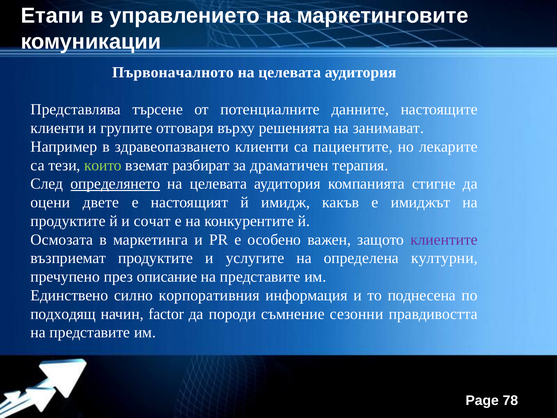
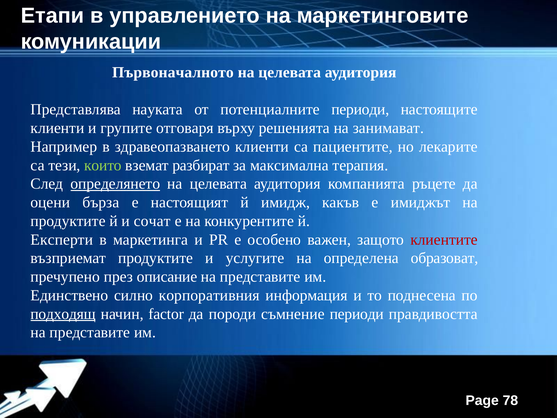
търсене: търсене -> науката
потенциалните данните: данните -> периоди
драматичен: драматичен -> максимална
стигне: стигне -> ръцете
двете: двете -> бърза
Осмозата: Осмозата -> Експерти
клиентите colour: purple -> red
културни: културни -> образоват
подходящ underline: none -> present
съмнение сезонни: сезонни -> периоди
